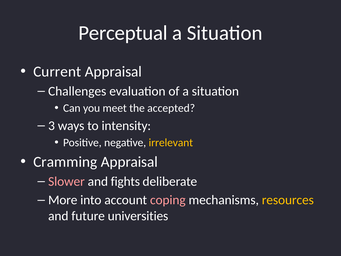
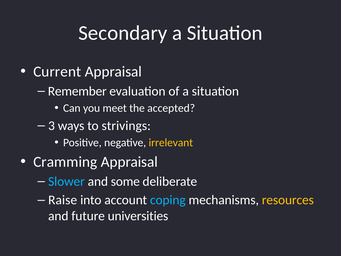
Perceptual: Perceptual -> Secondary
Challenges: Challenges -> Remember
intensity: intensity -> strivings
Slower colour: pink -> light blue
fights: fights -> some
More: More -> Raise
coping colour: pink -> light blue
